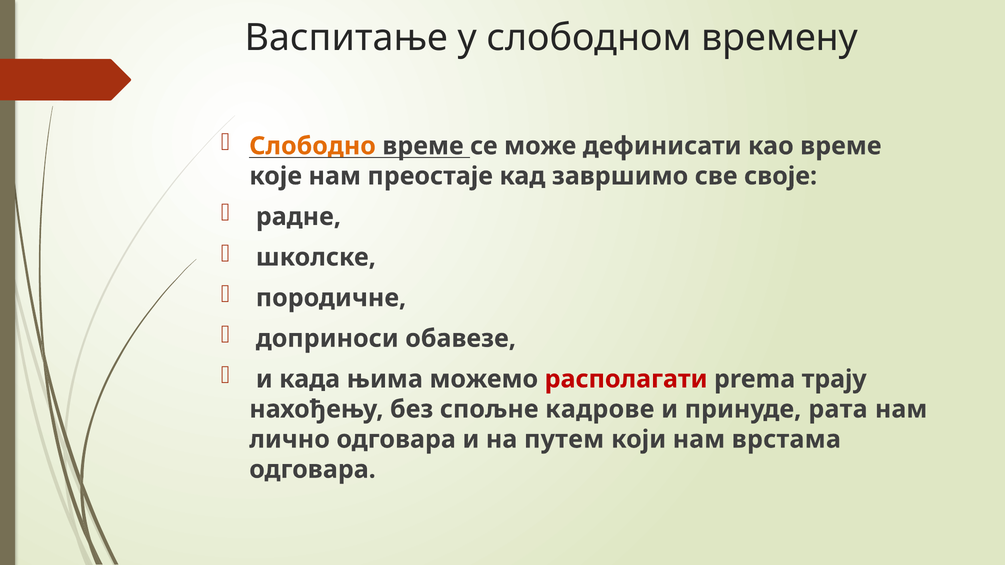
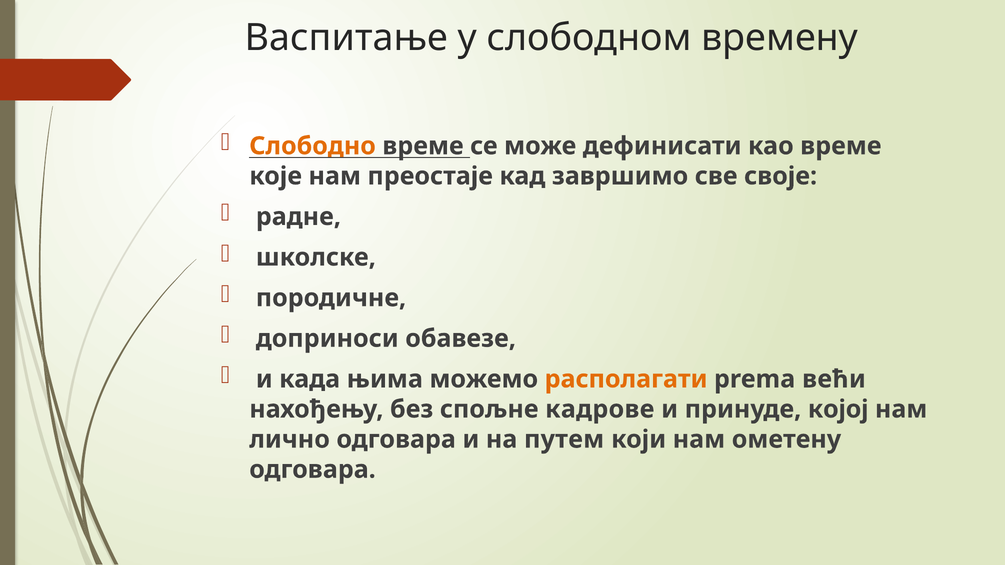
располагати colour: red -> orange
трају: трају -> већи
рата: рата -> којој
врстама: врстама -> ометену
